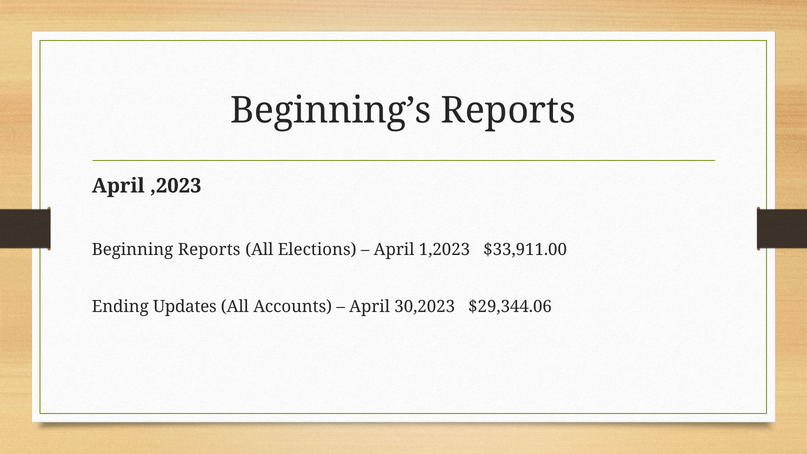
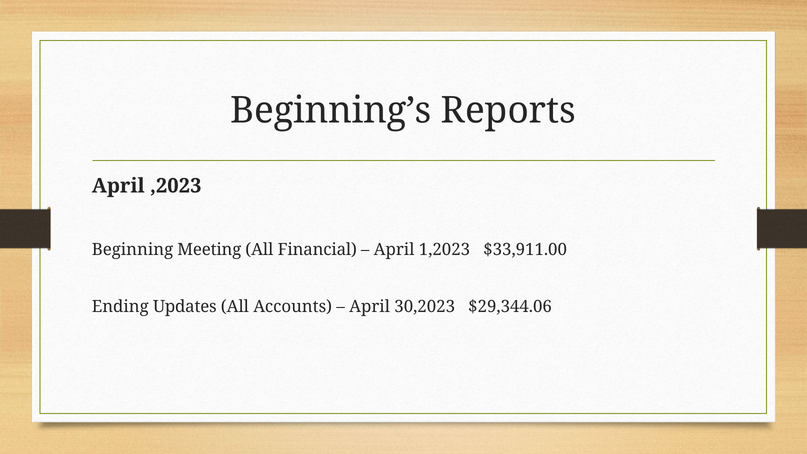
Beginning Reports: Reports -> Meeting
Elections: Elections -> Financial
